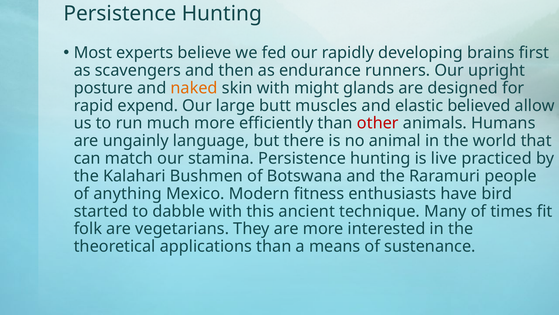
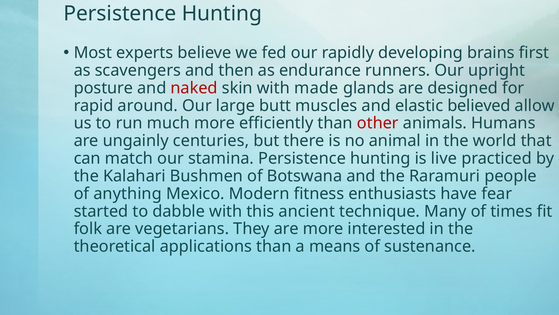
naked colour: orange -> red
might: might -> made
expend: expend -> around
language: language -> centuries
bird: bird -> fear
